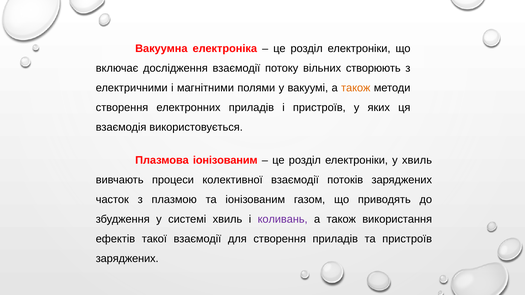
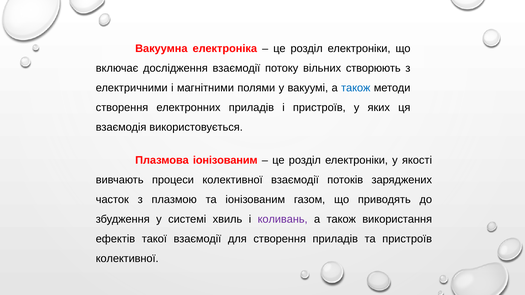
також at (356, 88) colour: orange -> blue
у хвиль: хвиль -> якості
заряджених at (127, 259): заряджених -> колективної
